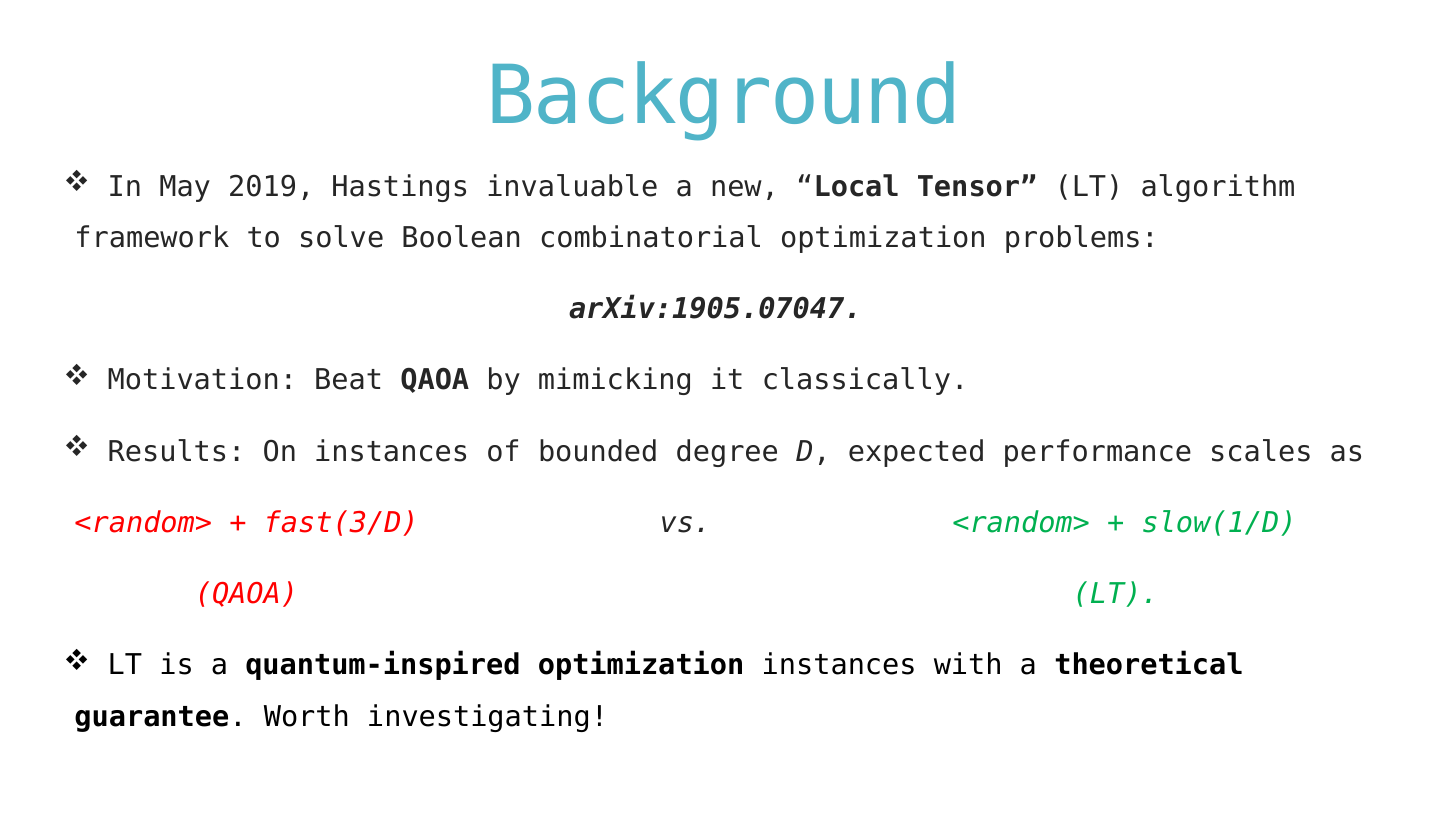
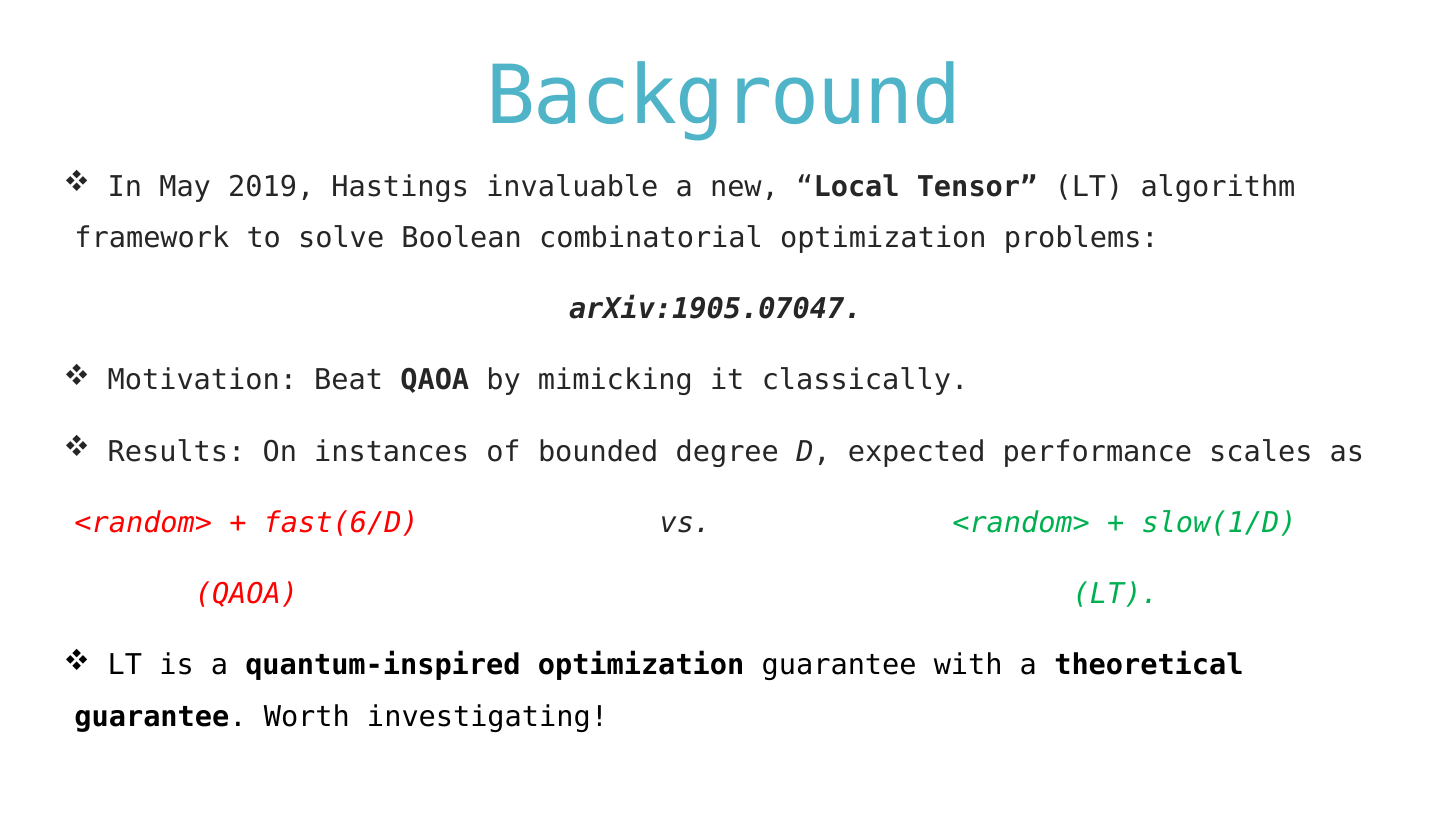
fast(3/D: fast(3/D -> fast(6/D
optimization instances: instances -> guarantee
